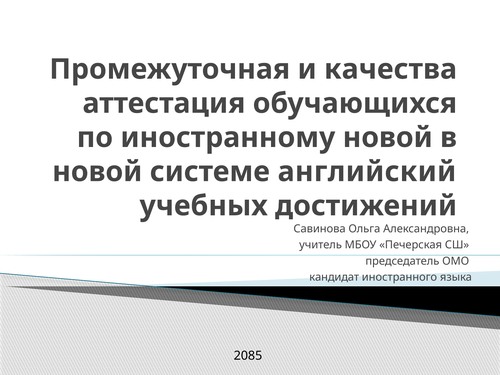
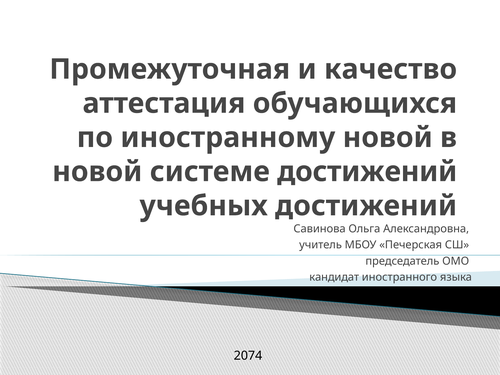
качества: качества -> качество
системе английский: английский -> достижений
2085: 2085 -> 2074
